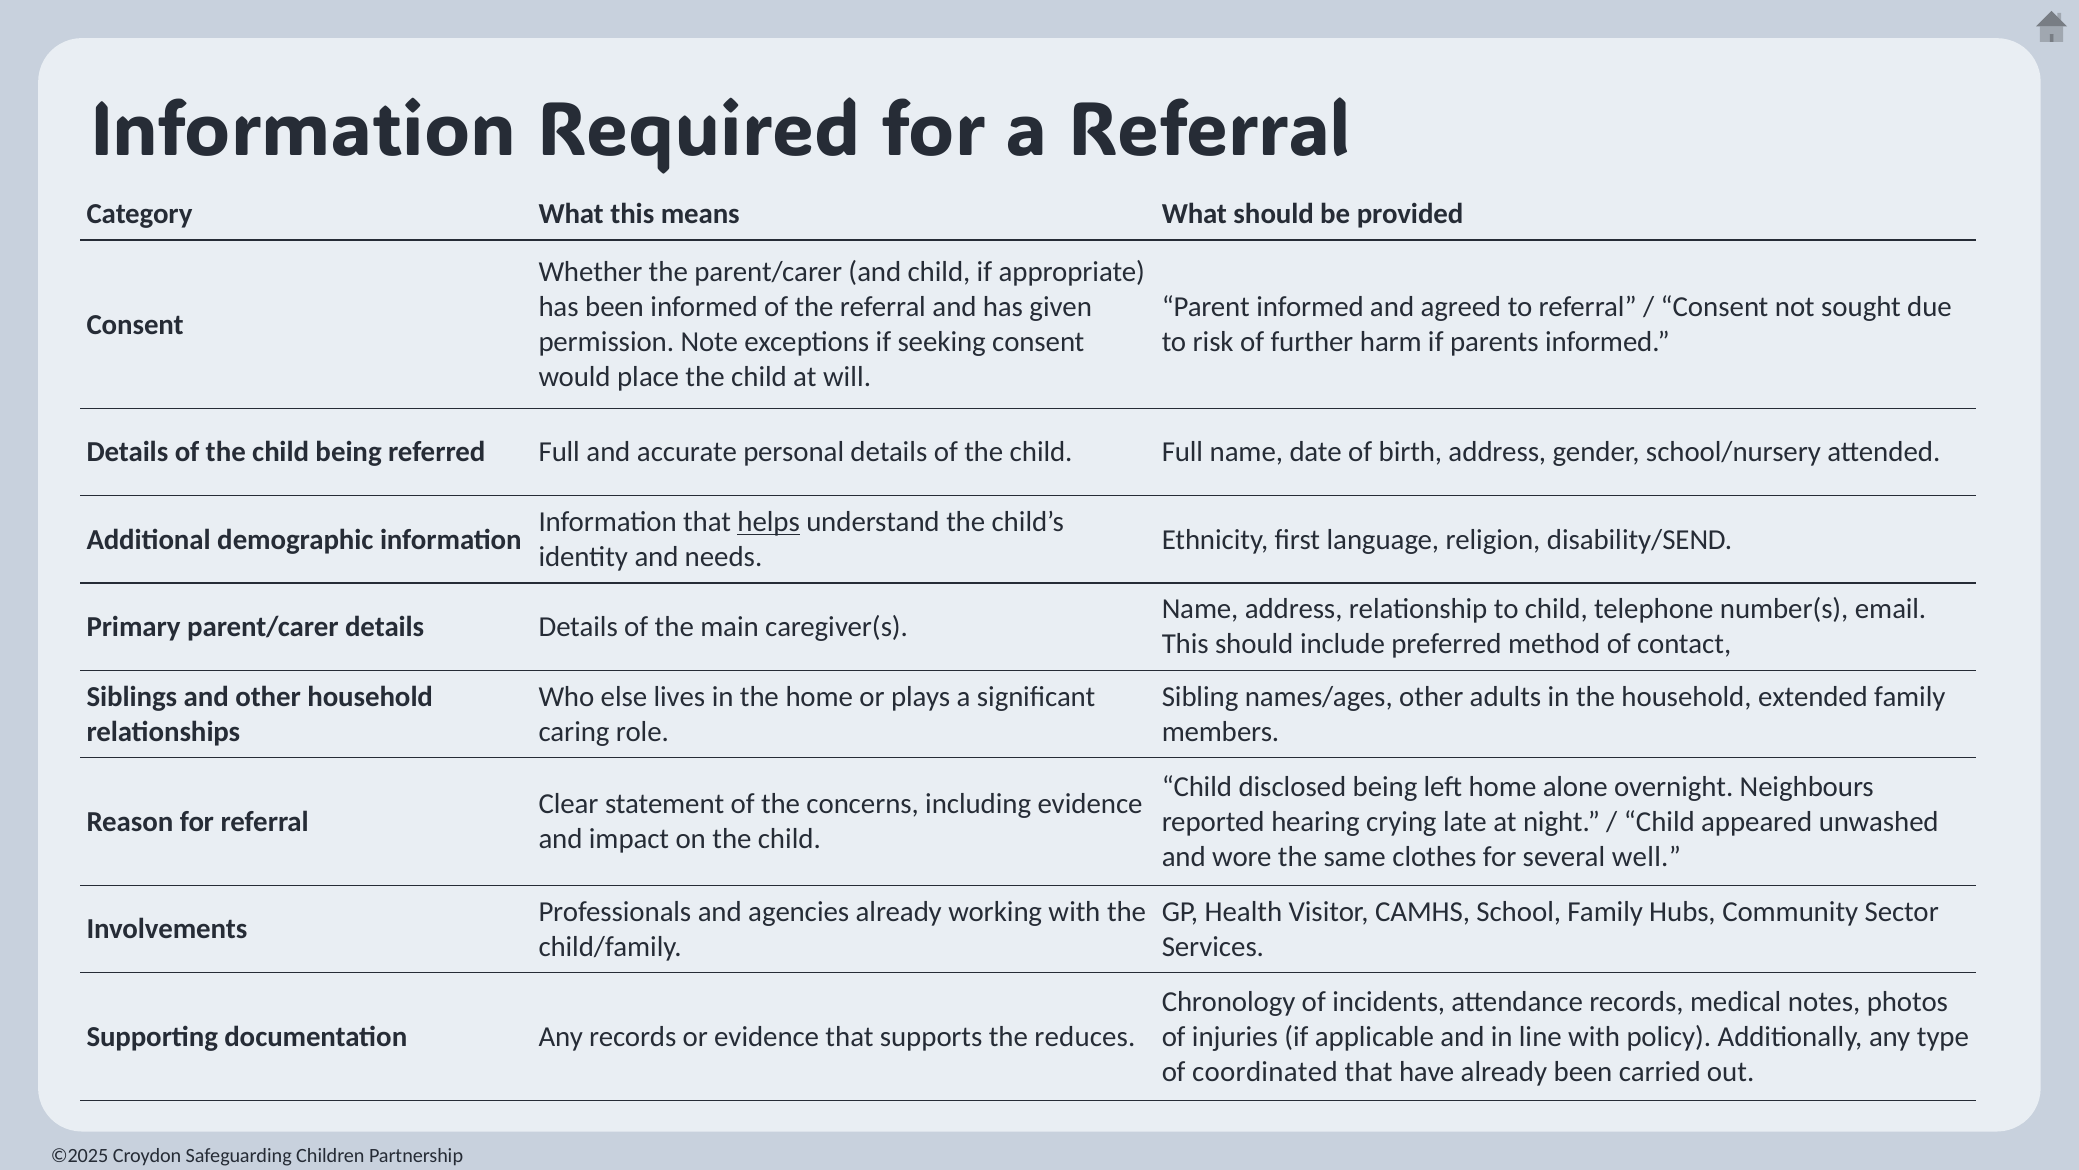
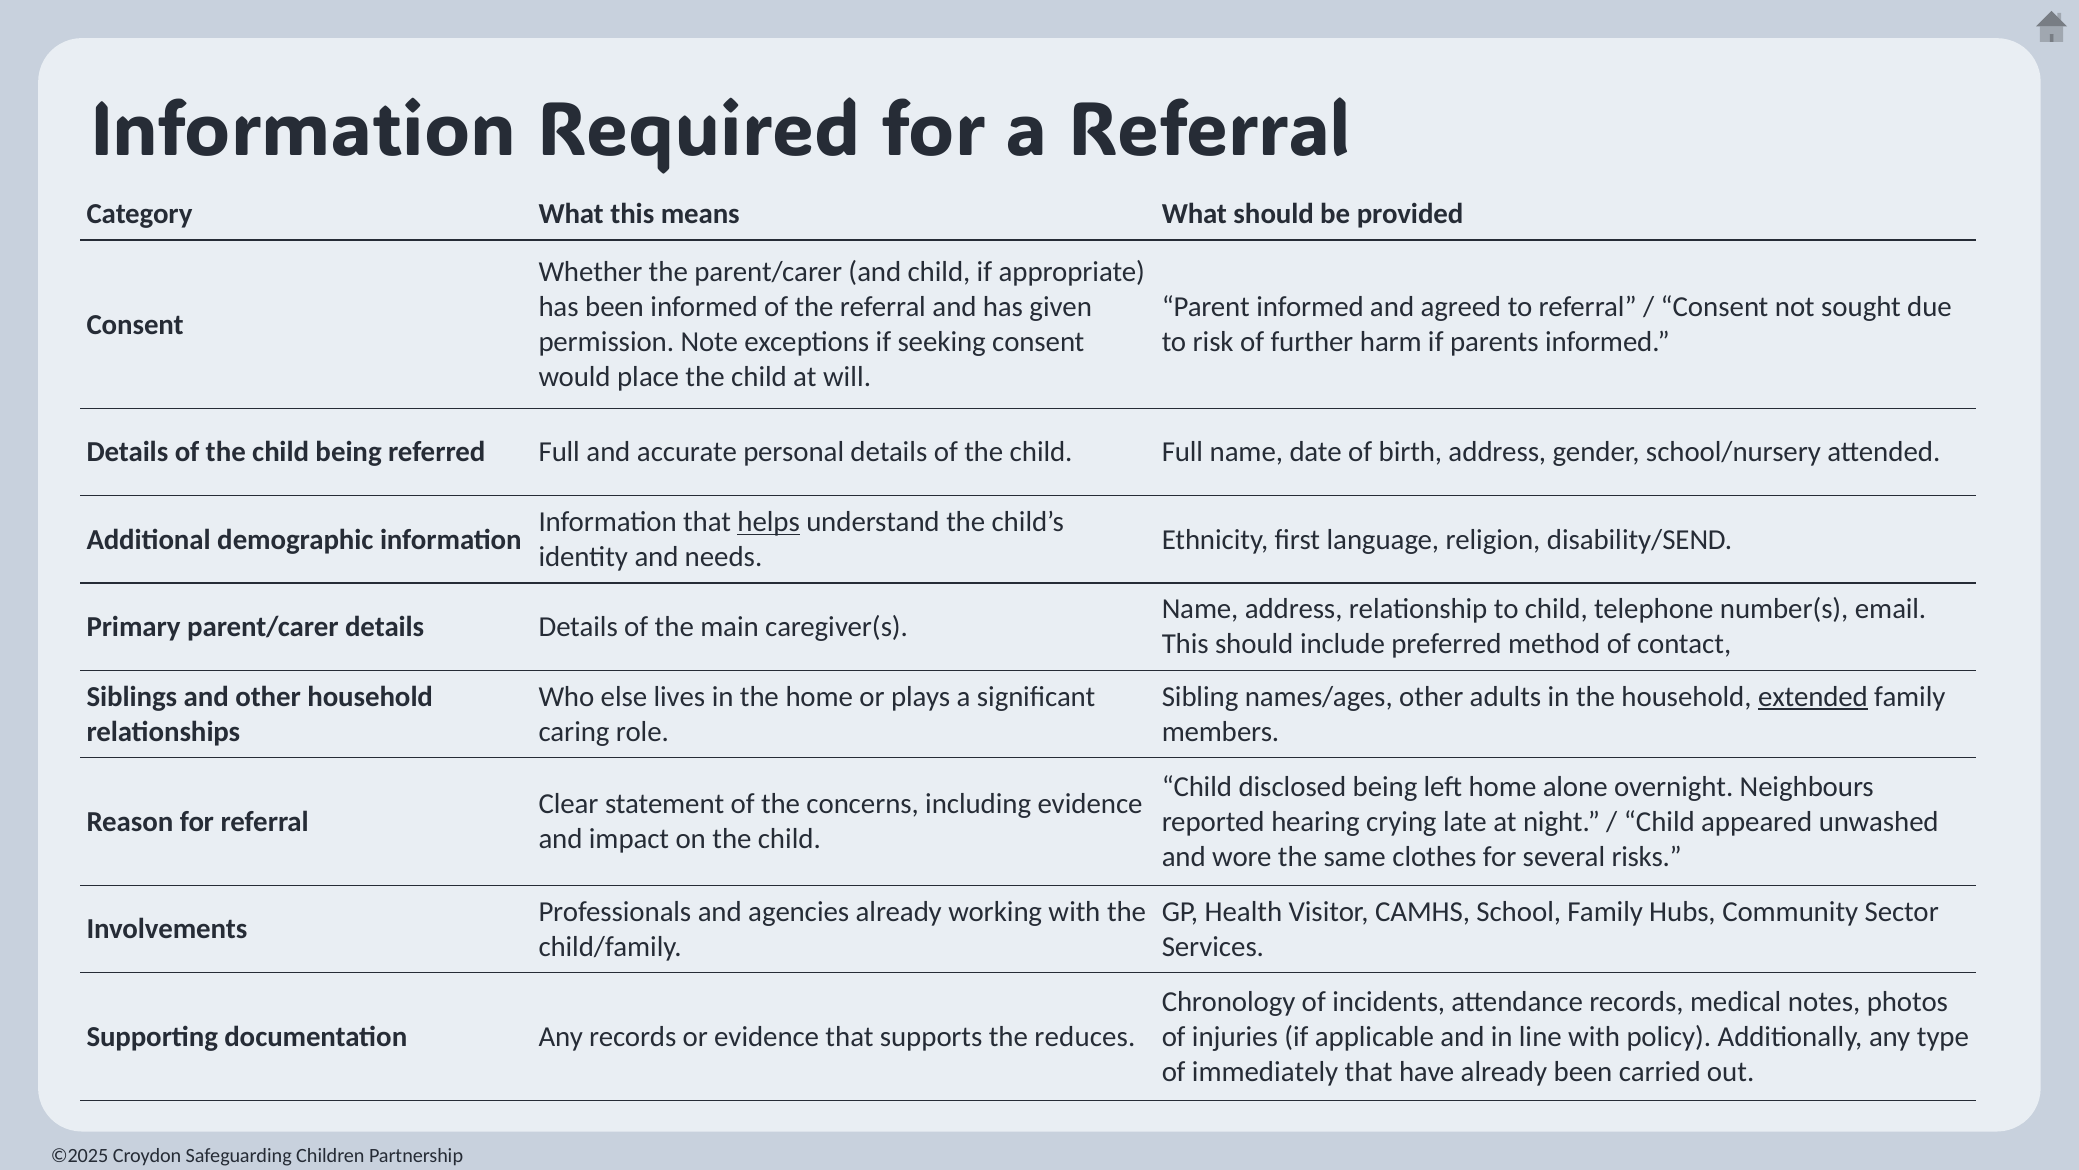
extended underline: none -> present
well: well -> risks
coordinated: coordinated -> immediately
